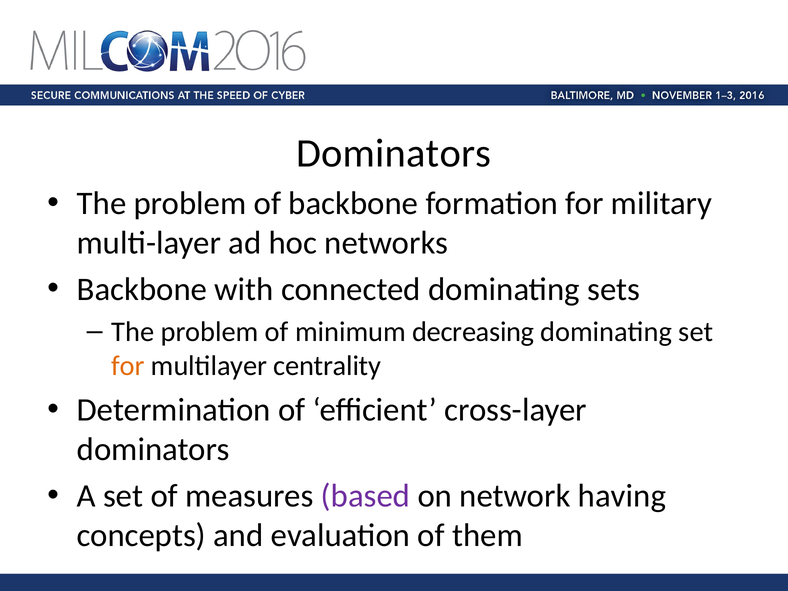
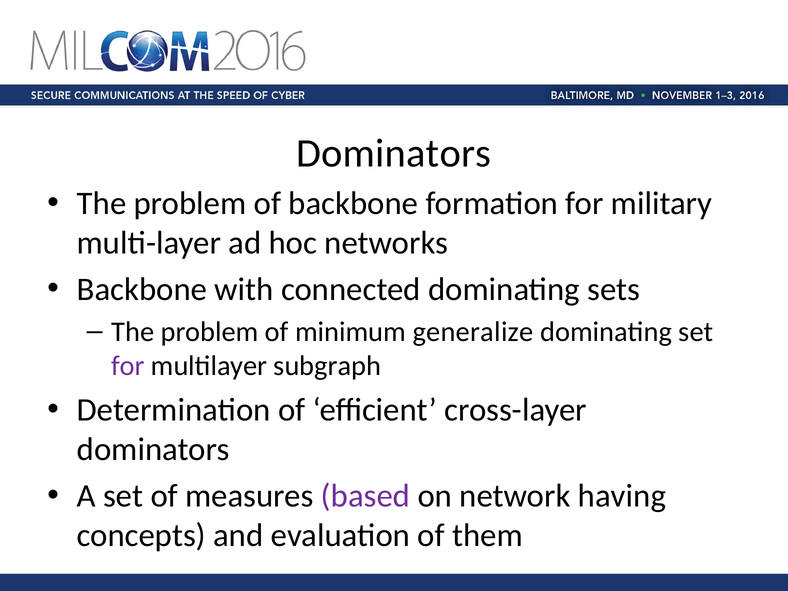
decreasing: decreasing -> generalize
for at (128, 366) colour: orange -> purple
centrality: centrality -> subgraph
